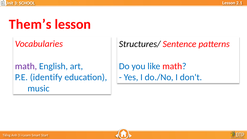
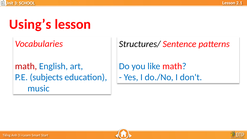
Them’s: Them’s -> Using’s
math at (26, 66) colour: purple -> red
identify: identify -> subjects
